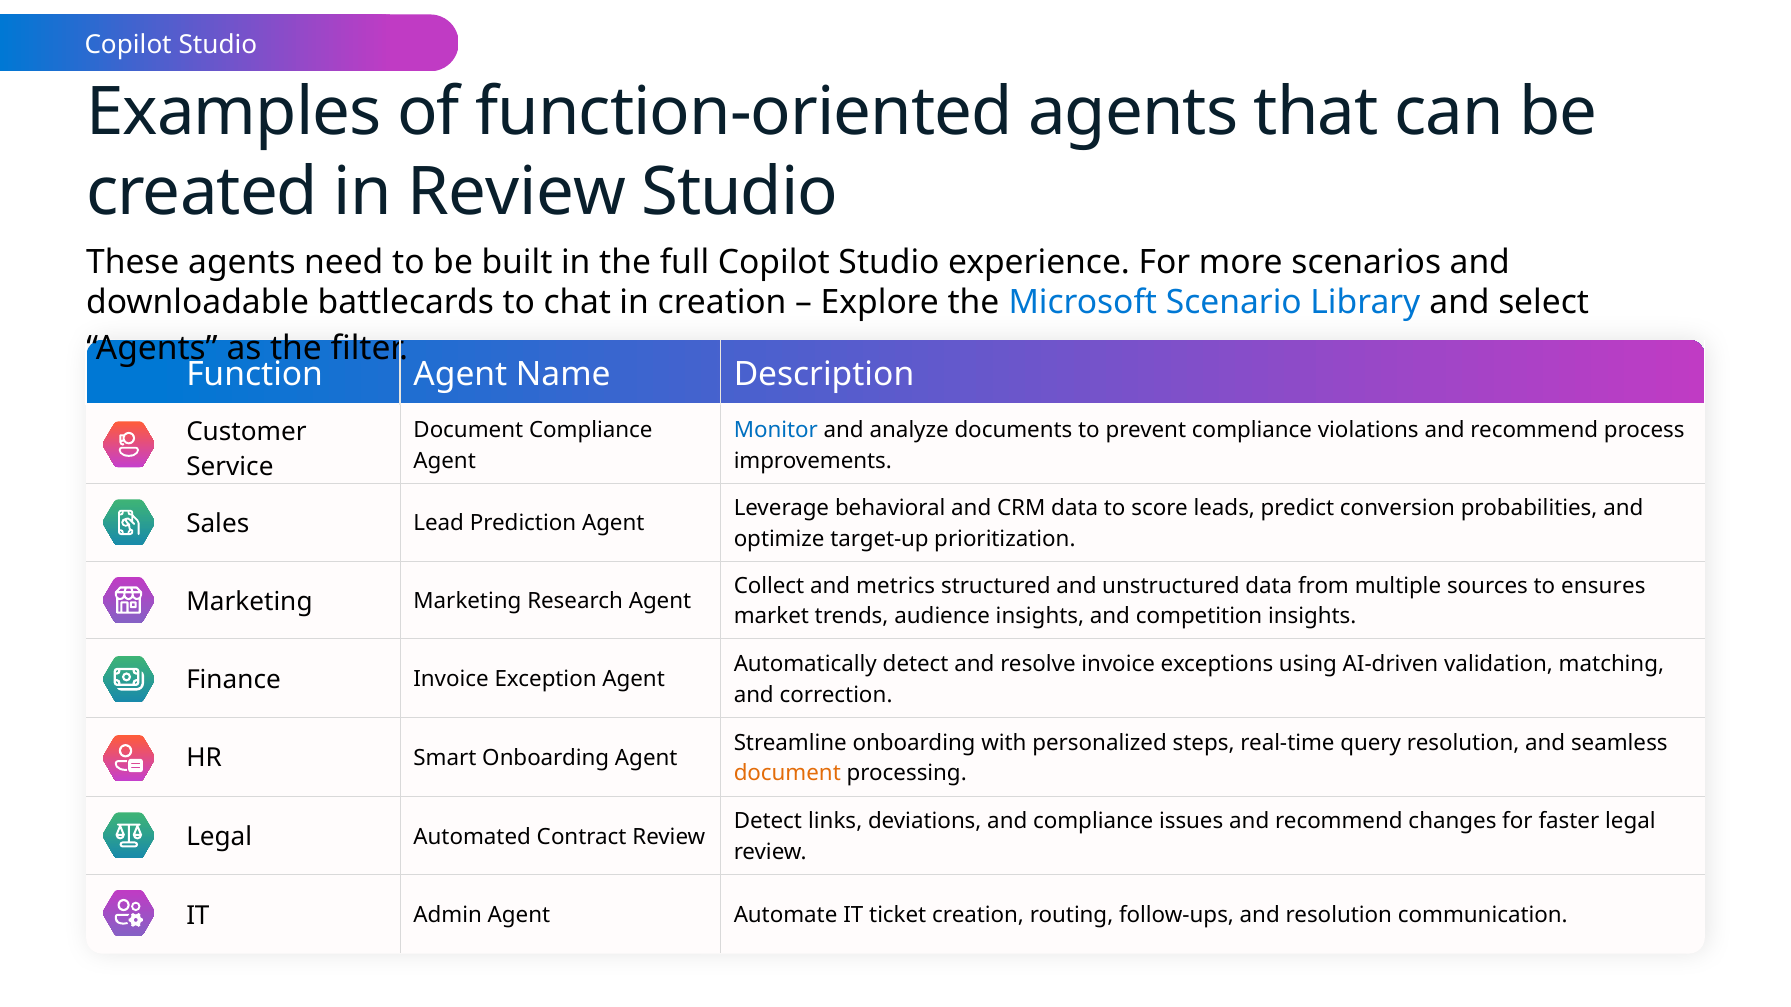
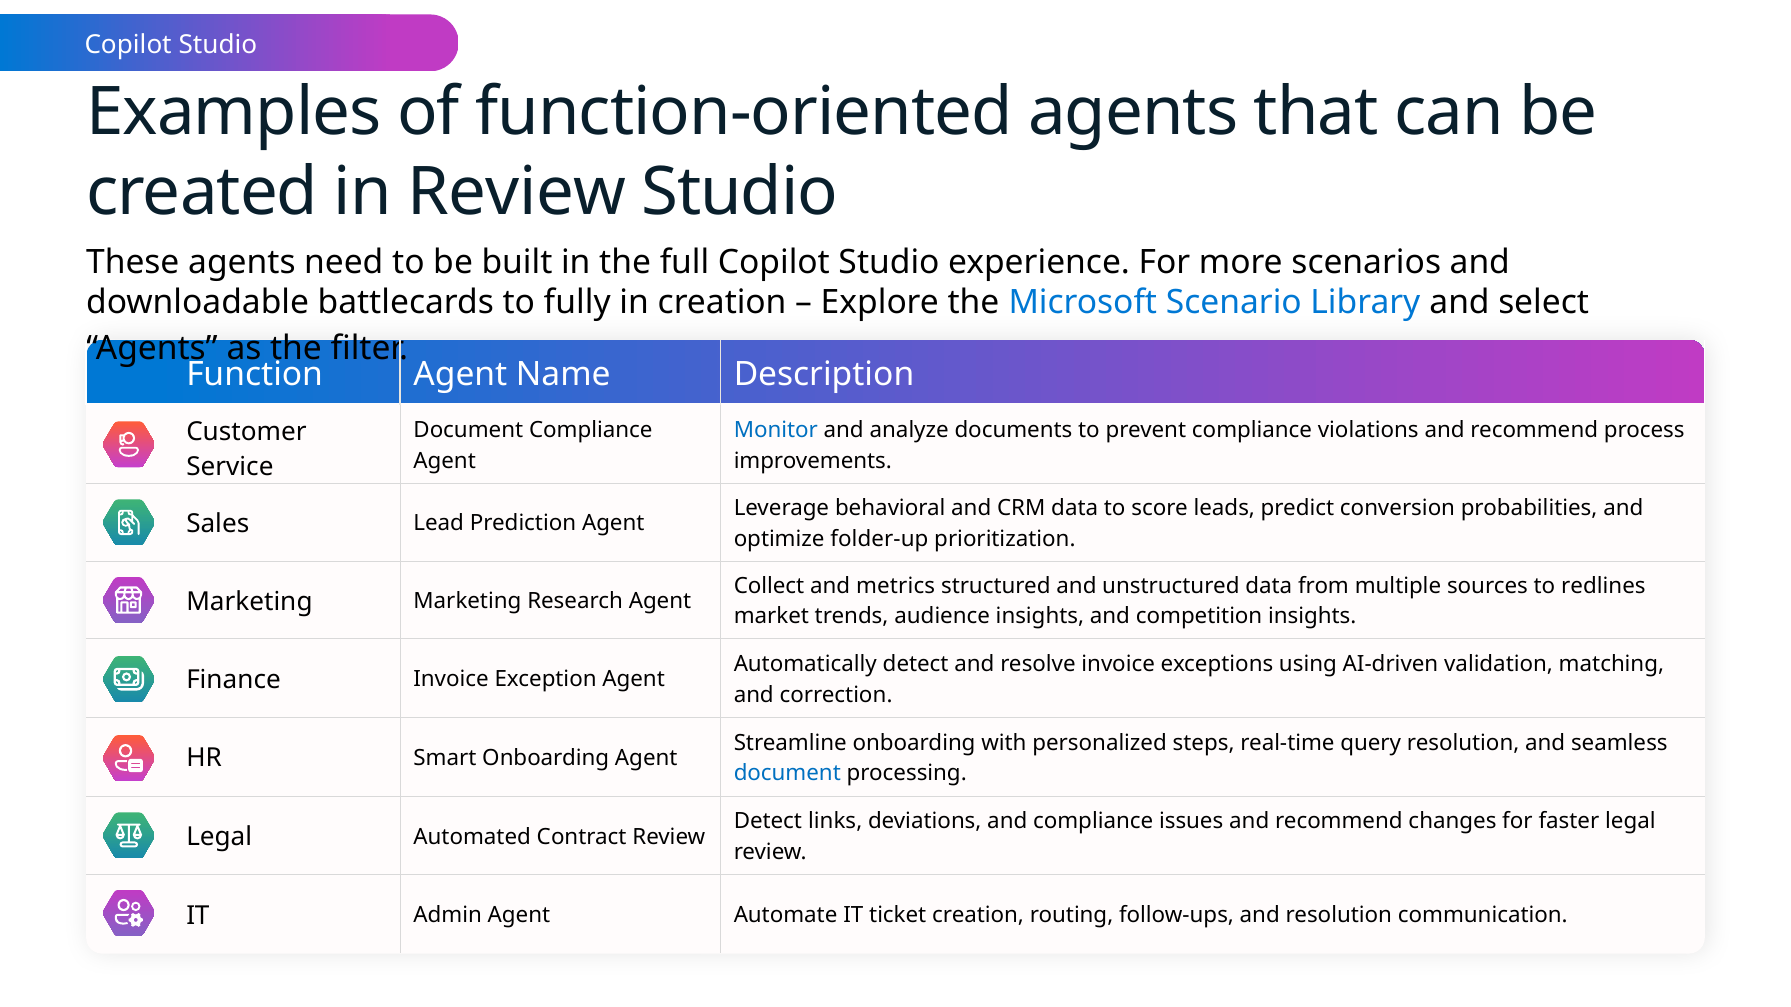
chat: chat -> fully
target-up: target-up -> folder-up
ensures: ensures -> redlines
document at (787, 774) colour: orange -> blue
